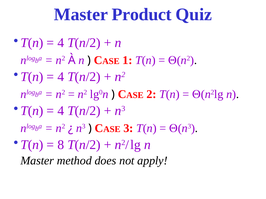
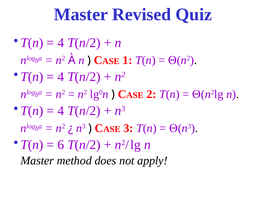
Product: Product -> Revised
8: 8 -> 6
